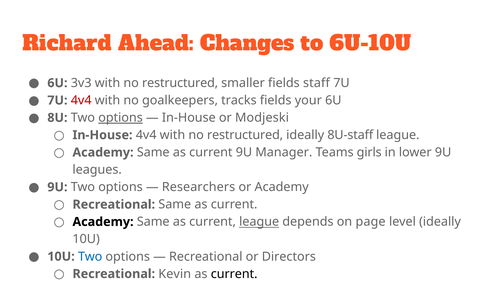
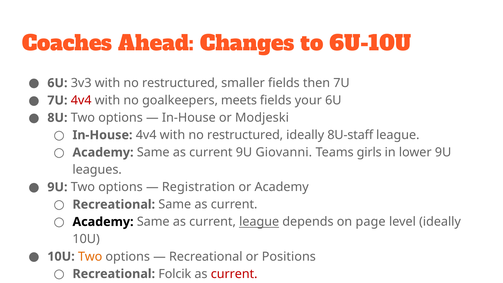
Richard: Richard -> Coaches
staff: staff -> then
tracks: tracks -> meets
options at (121, 118) underline: present -> none
Manager: Manager -> Giovanni
Researchers: Researchers -> Registration
Two at (90, 256) colour: blue -> orange
Directors: Directors -> Positions
Kevin: Kevin -> Folcik
current at (234, 274) colour: black -> red
